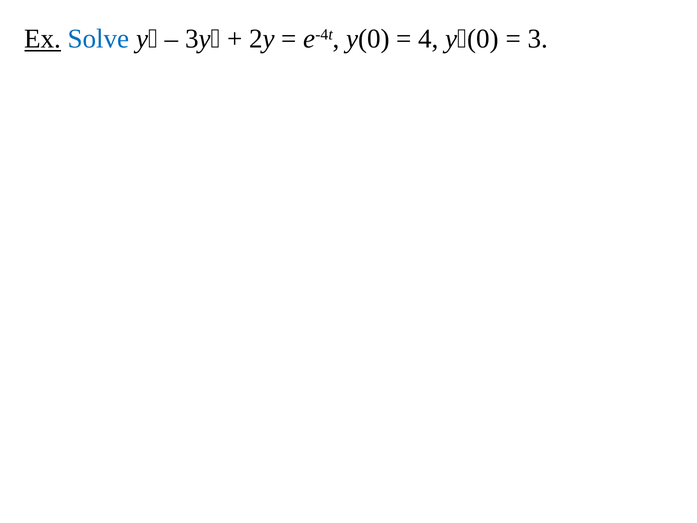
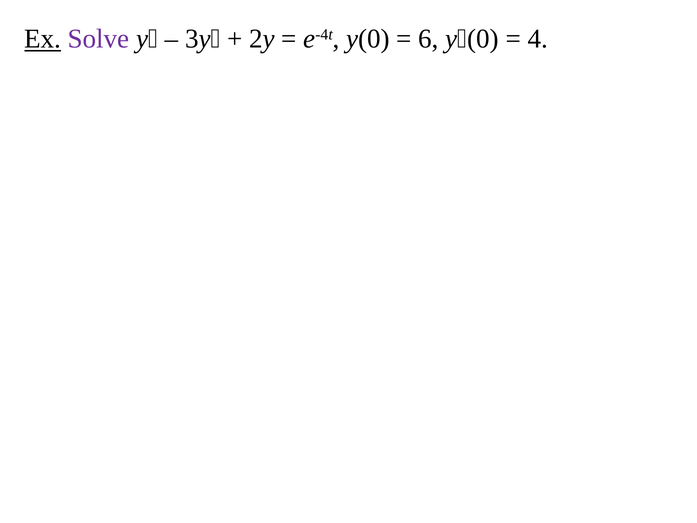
Solve colour: blue -> purple
4: 4 -> 6
3: 3 -> 4
